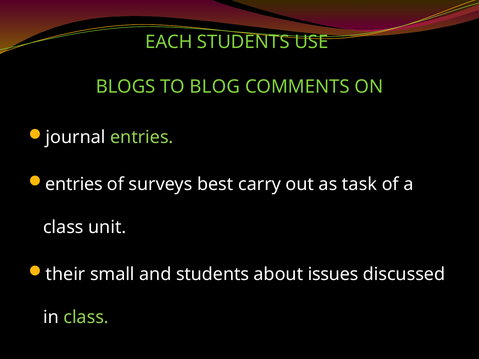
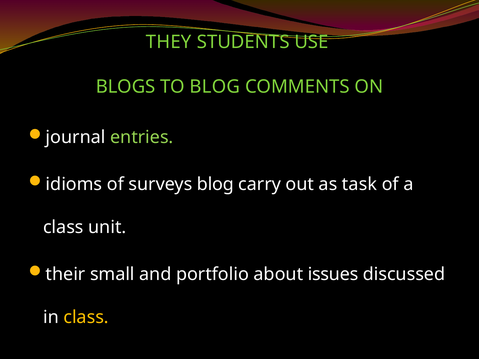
EACH: EACH -> THEY
entries at (74, 184): entries -> idioms
surveys best: best -> blog
and students: students -> portfolio
class at (86, 317) colour: light green -> yellow
